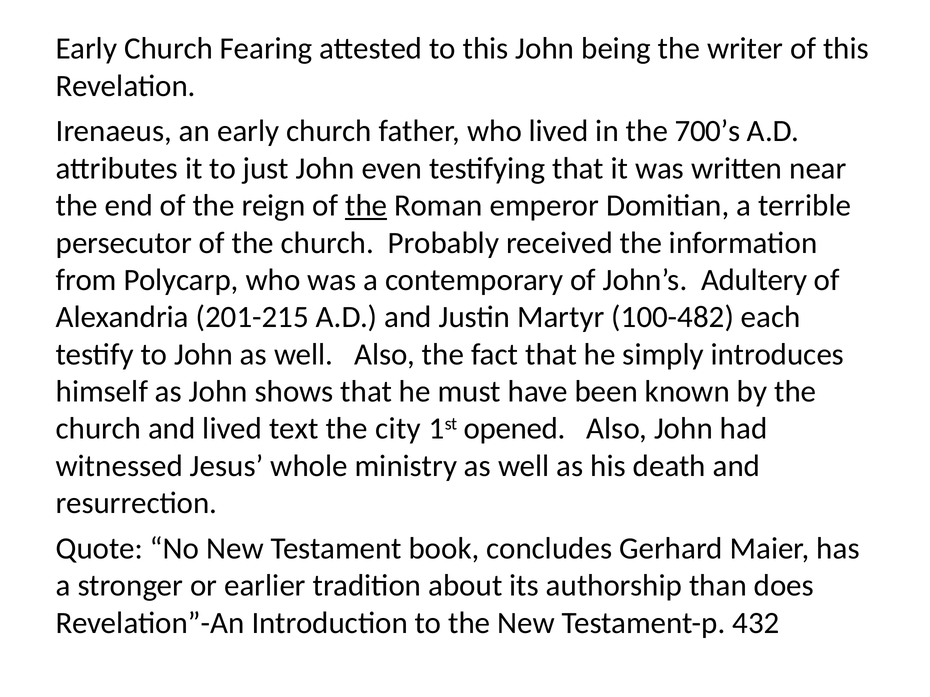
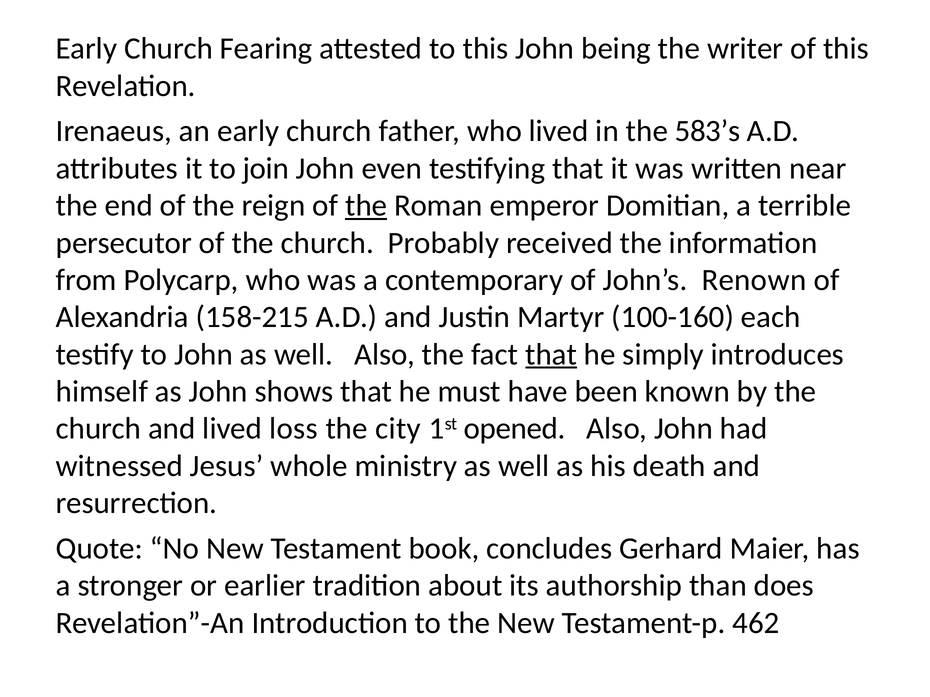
700’s: 700’s -> 583’s
just: just -> join
Adultery: Adultery -> Renown
201-215: 201-215 -> 158-215
100-482: 100-482 -> 100-160
that at (551, 355) underline: none -> present
text: text -> loss
432: 432 -> 462
